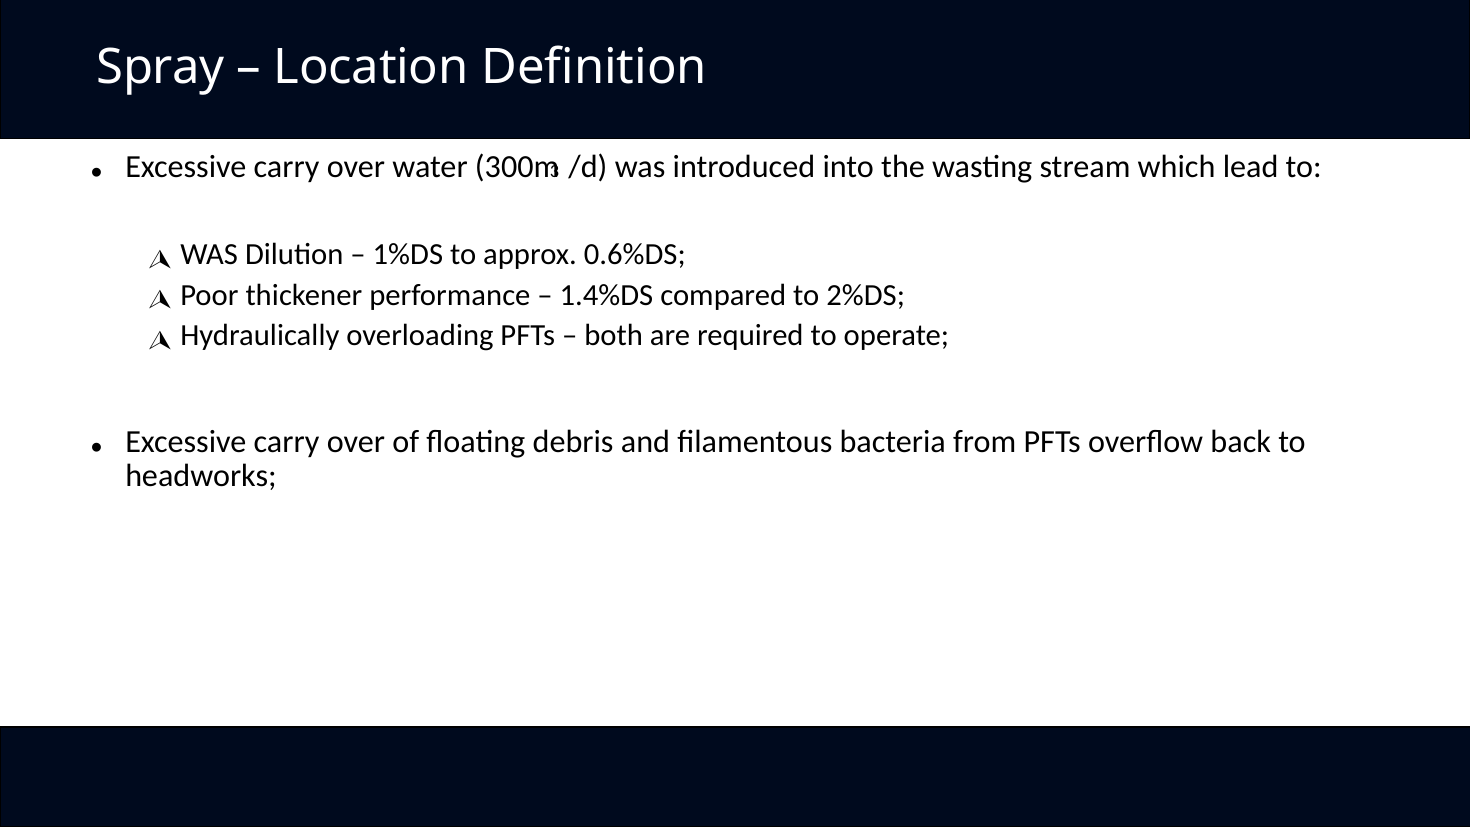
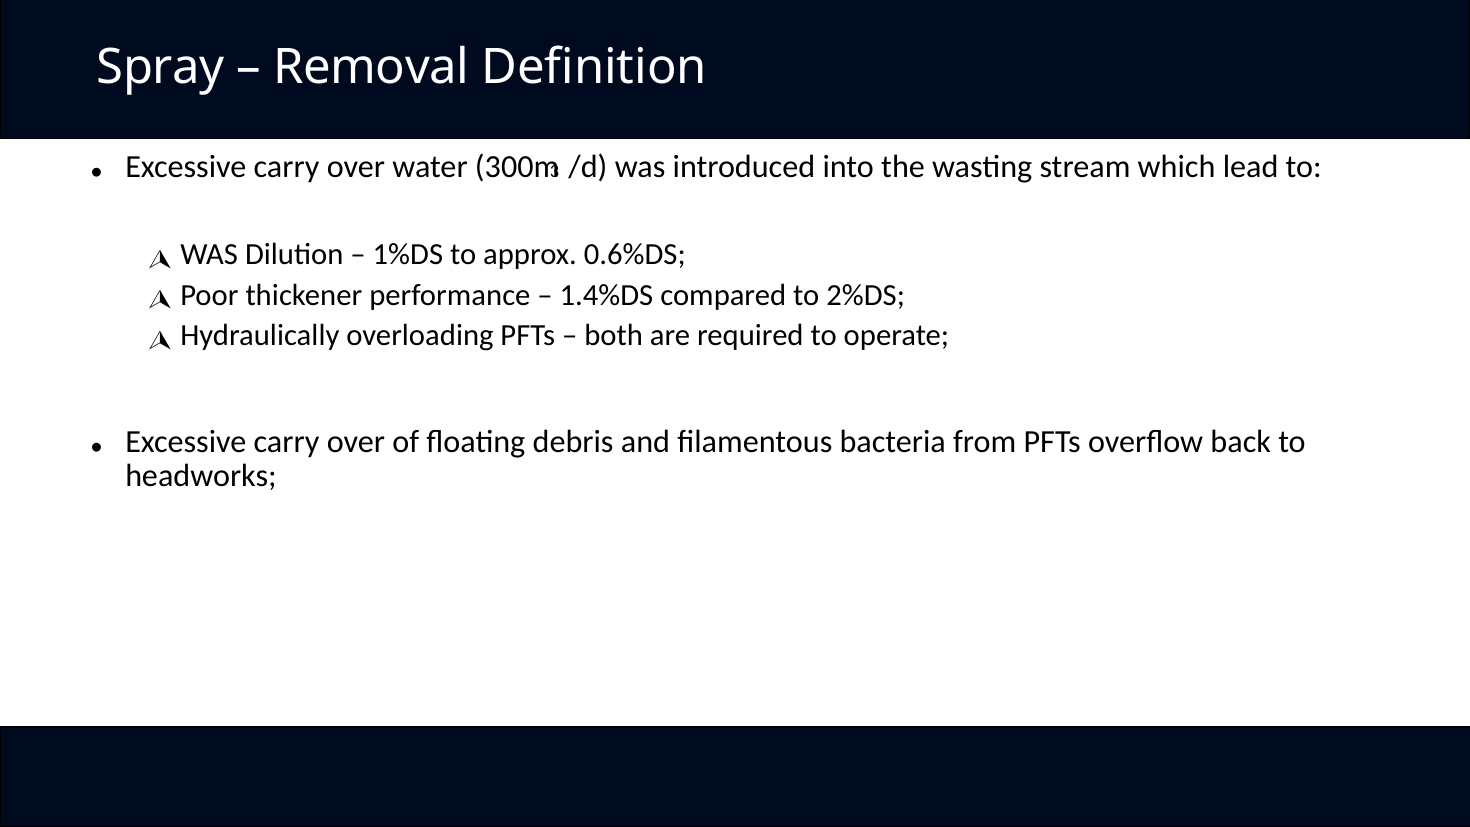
Location: Location -> Removal
